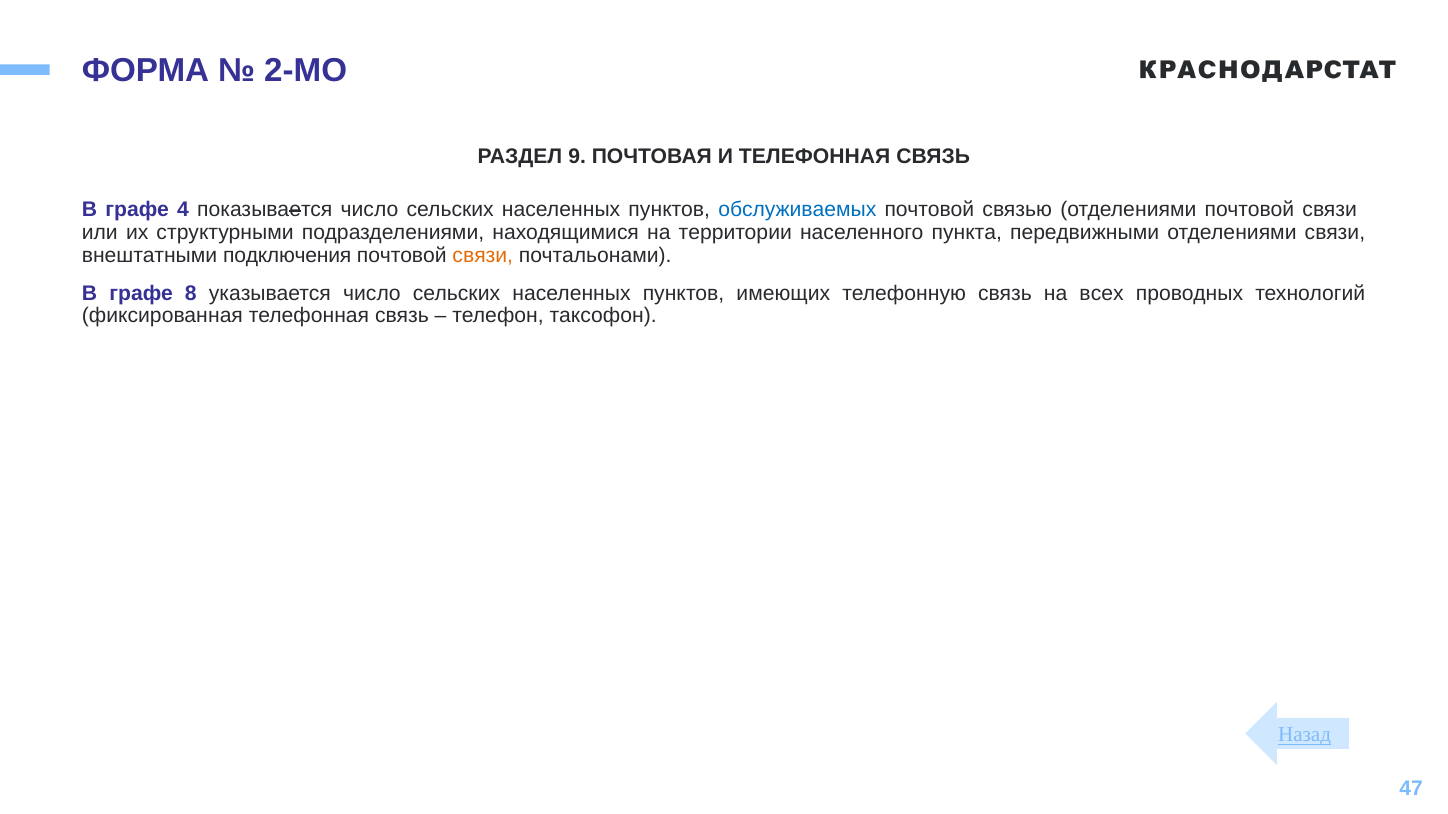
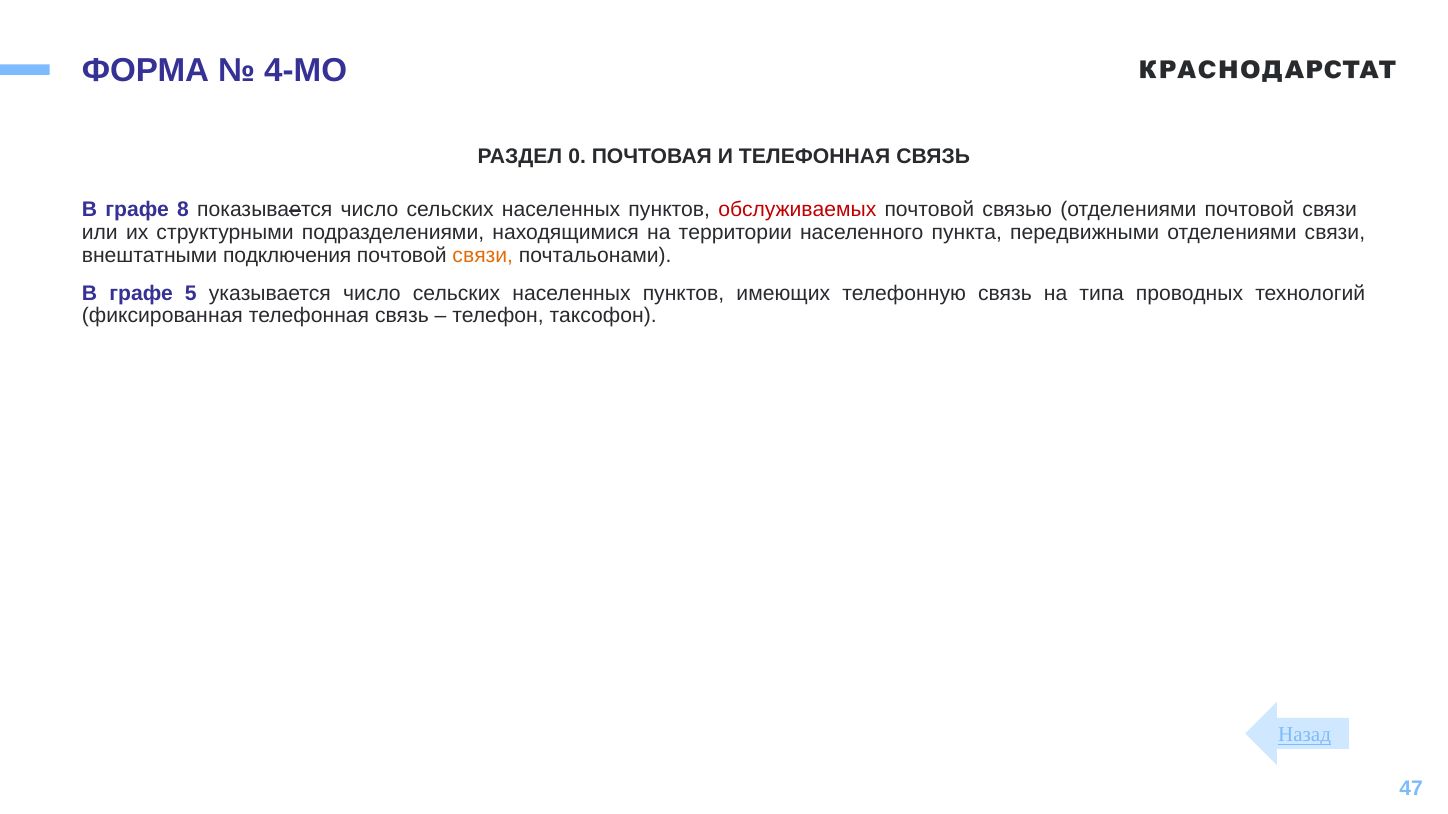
2-МО: 2-МО -> 4-МО
9: 9 -> 0
4: 4 -> 8
обслуживаемых colour: blue -> red
8: 8 -> 5
всех: всех -> типа
